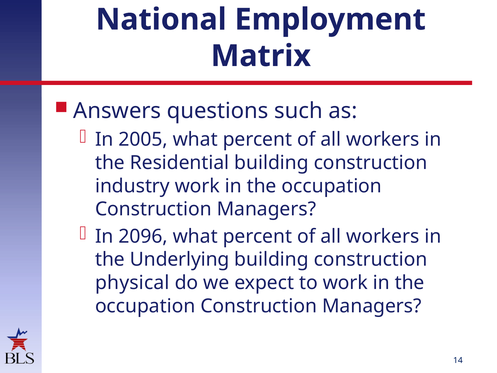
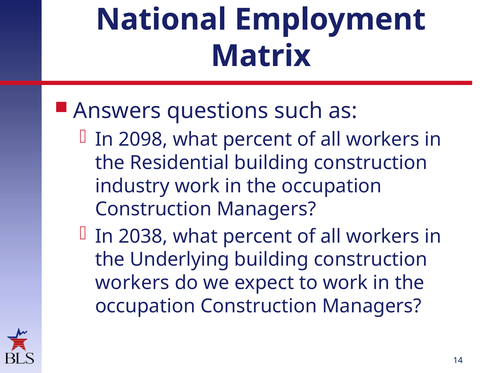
2005: 2005 -> 2098
2096: 2096 -> 2038
physical at (132, 283): physical -> workers
